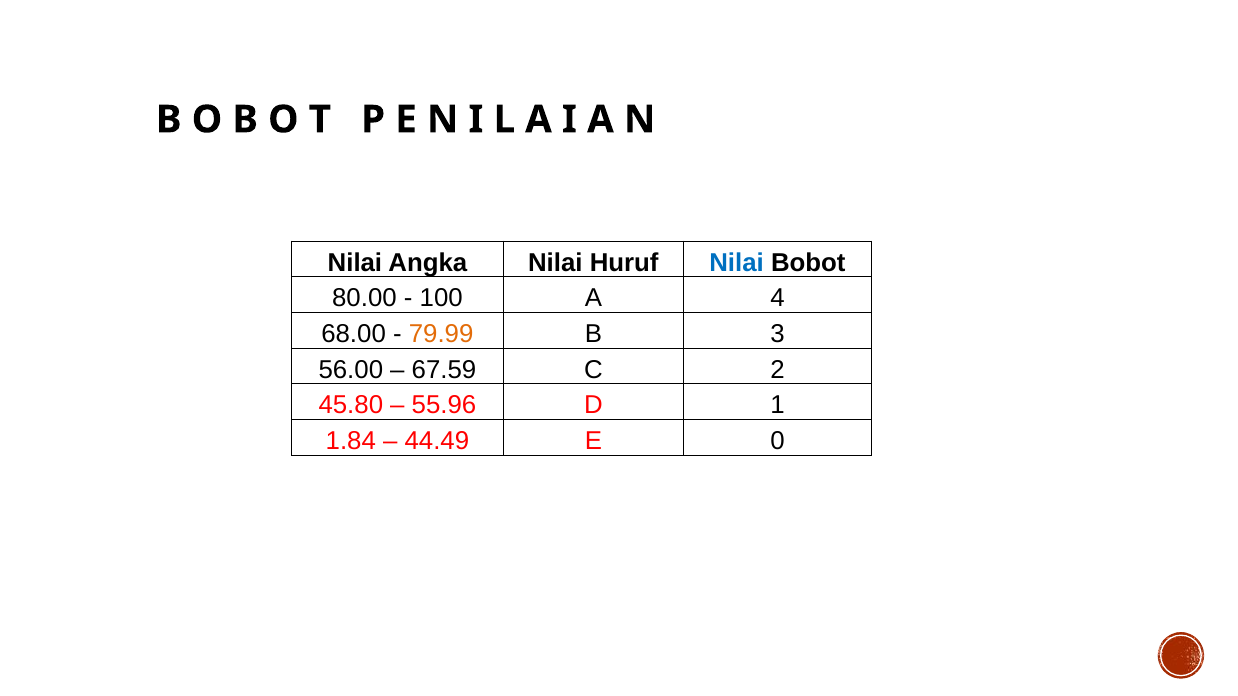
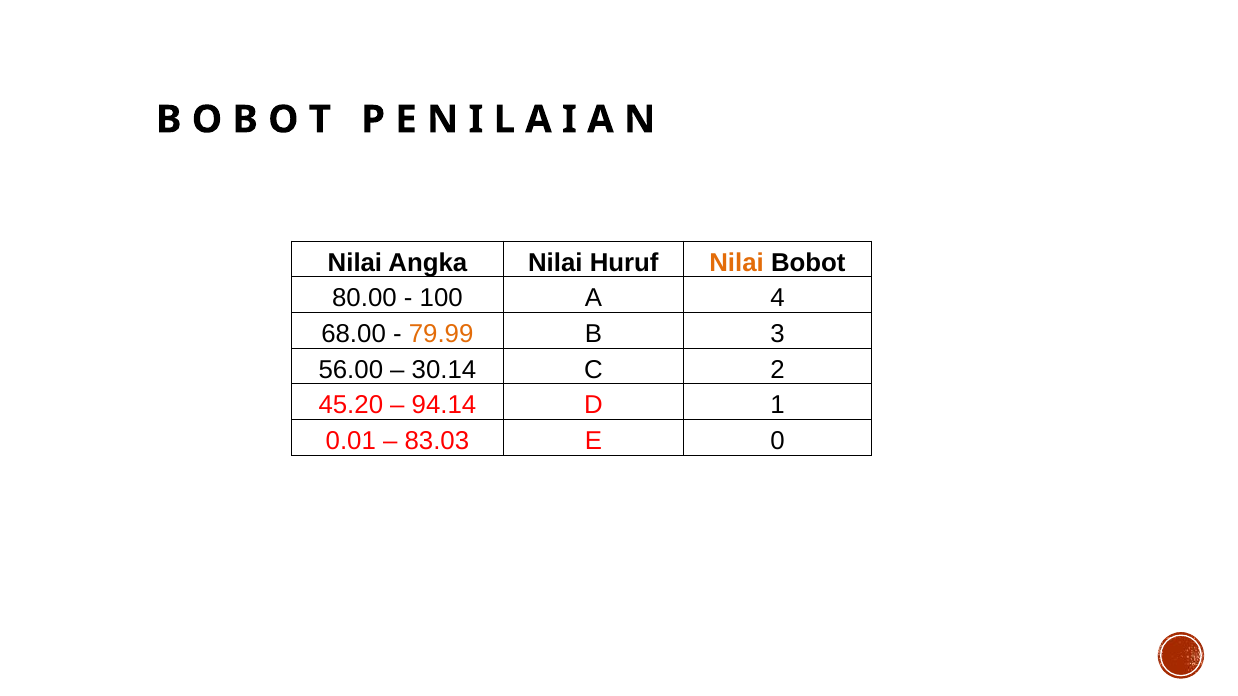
Nilai at (737, 263) colour: blue -> orange
67.59: 67.59 -> 30.14
45.80: 45.80 -> 45.20
55.96: 55.96 -> 94.14
1.84: 1.84 -> 0.01
44.49: 44.49 -> 83.03
